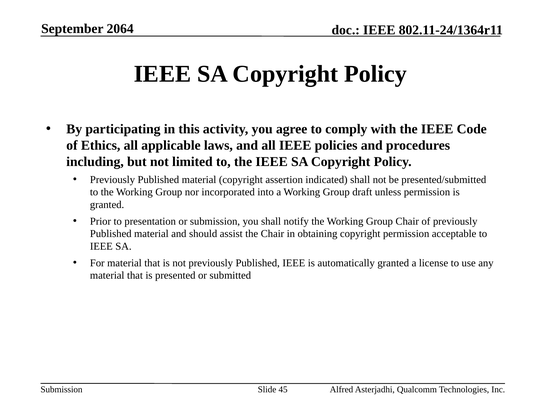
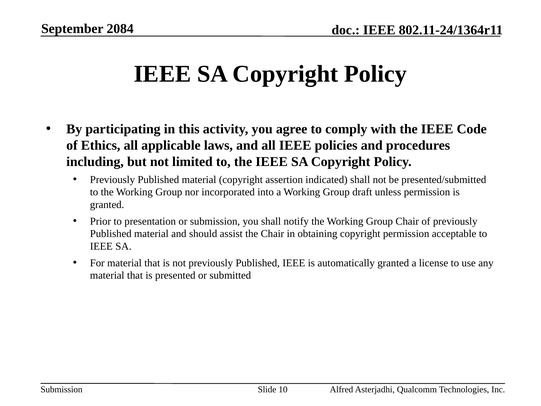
2064: 2064 -> 2084
45: 45 -> 10
